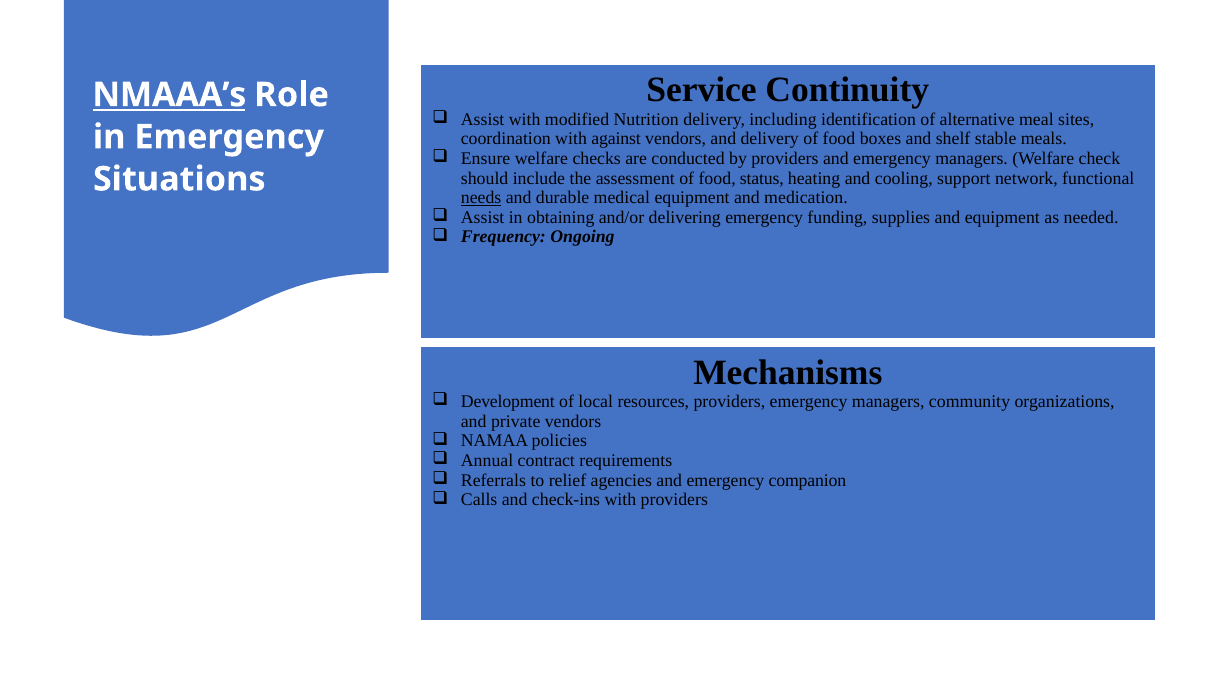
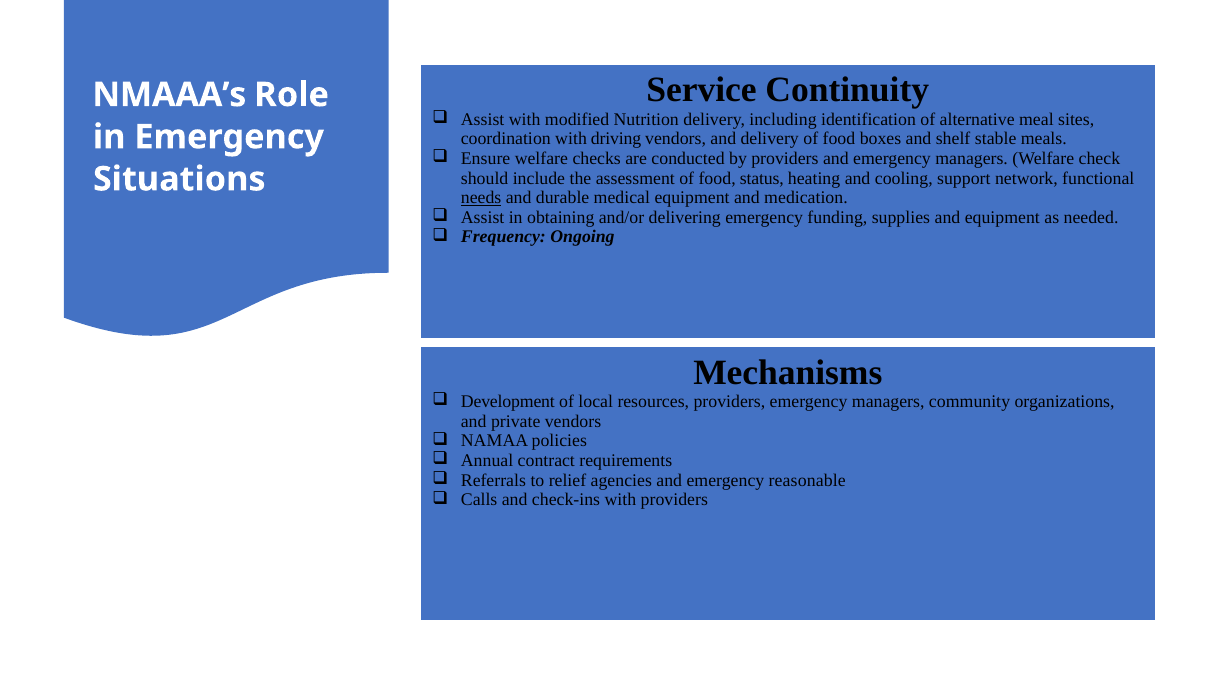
NMAAA’s underline: present -> none
against: against -> driving
companion: companion -> reasonable
